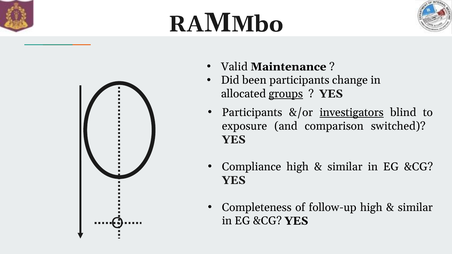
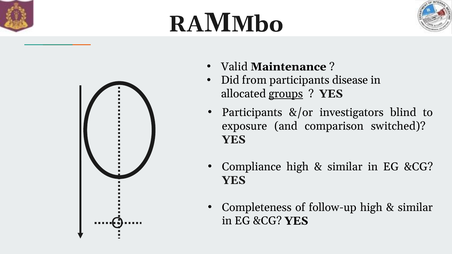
been: been -> from
change: change -> disease
investigators underline: present -> none
